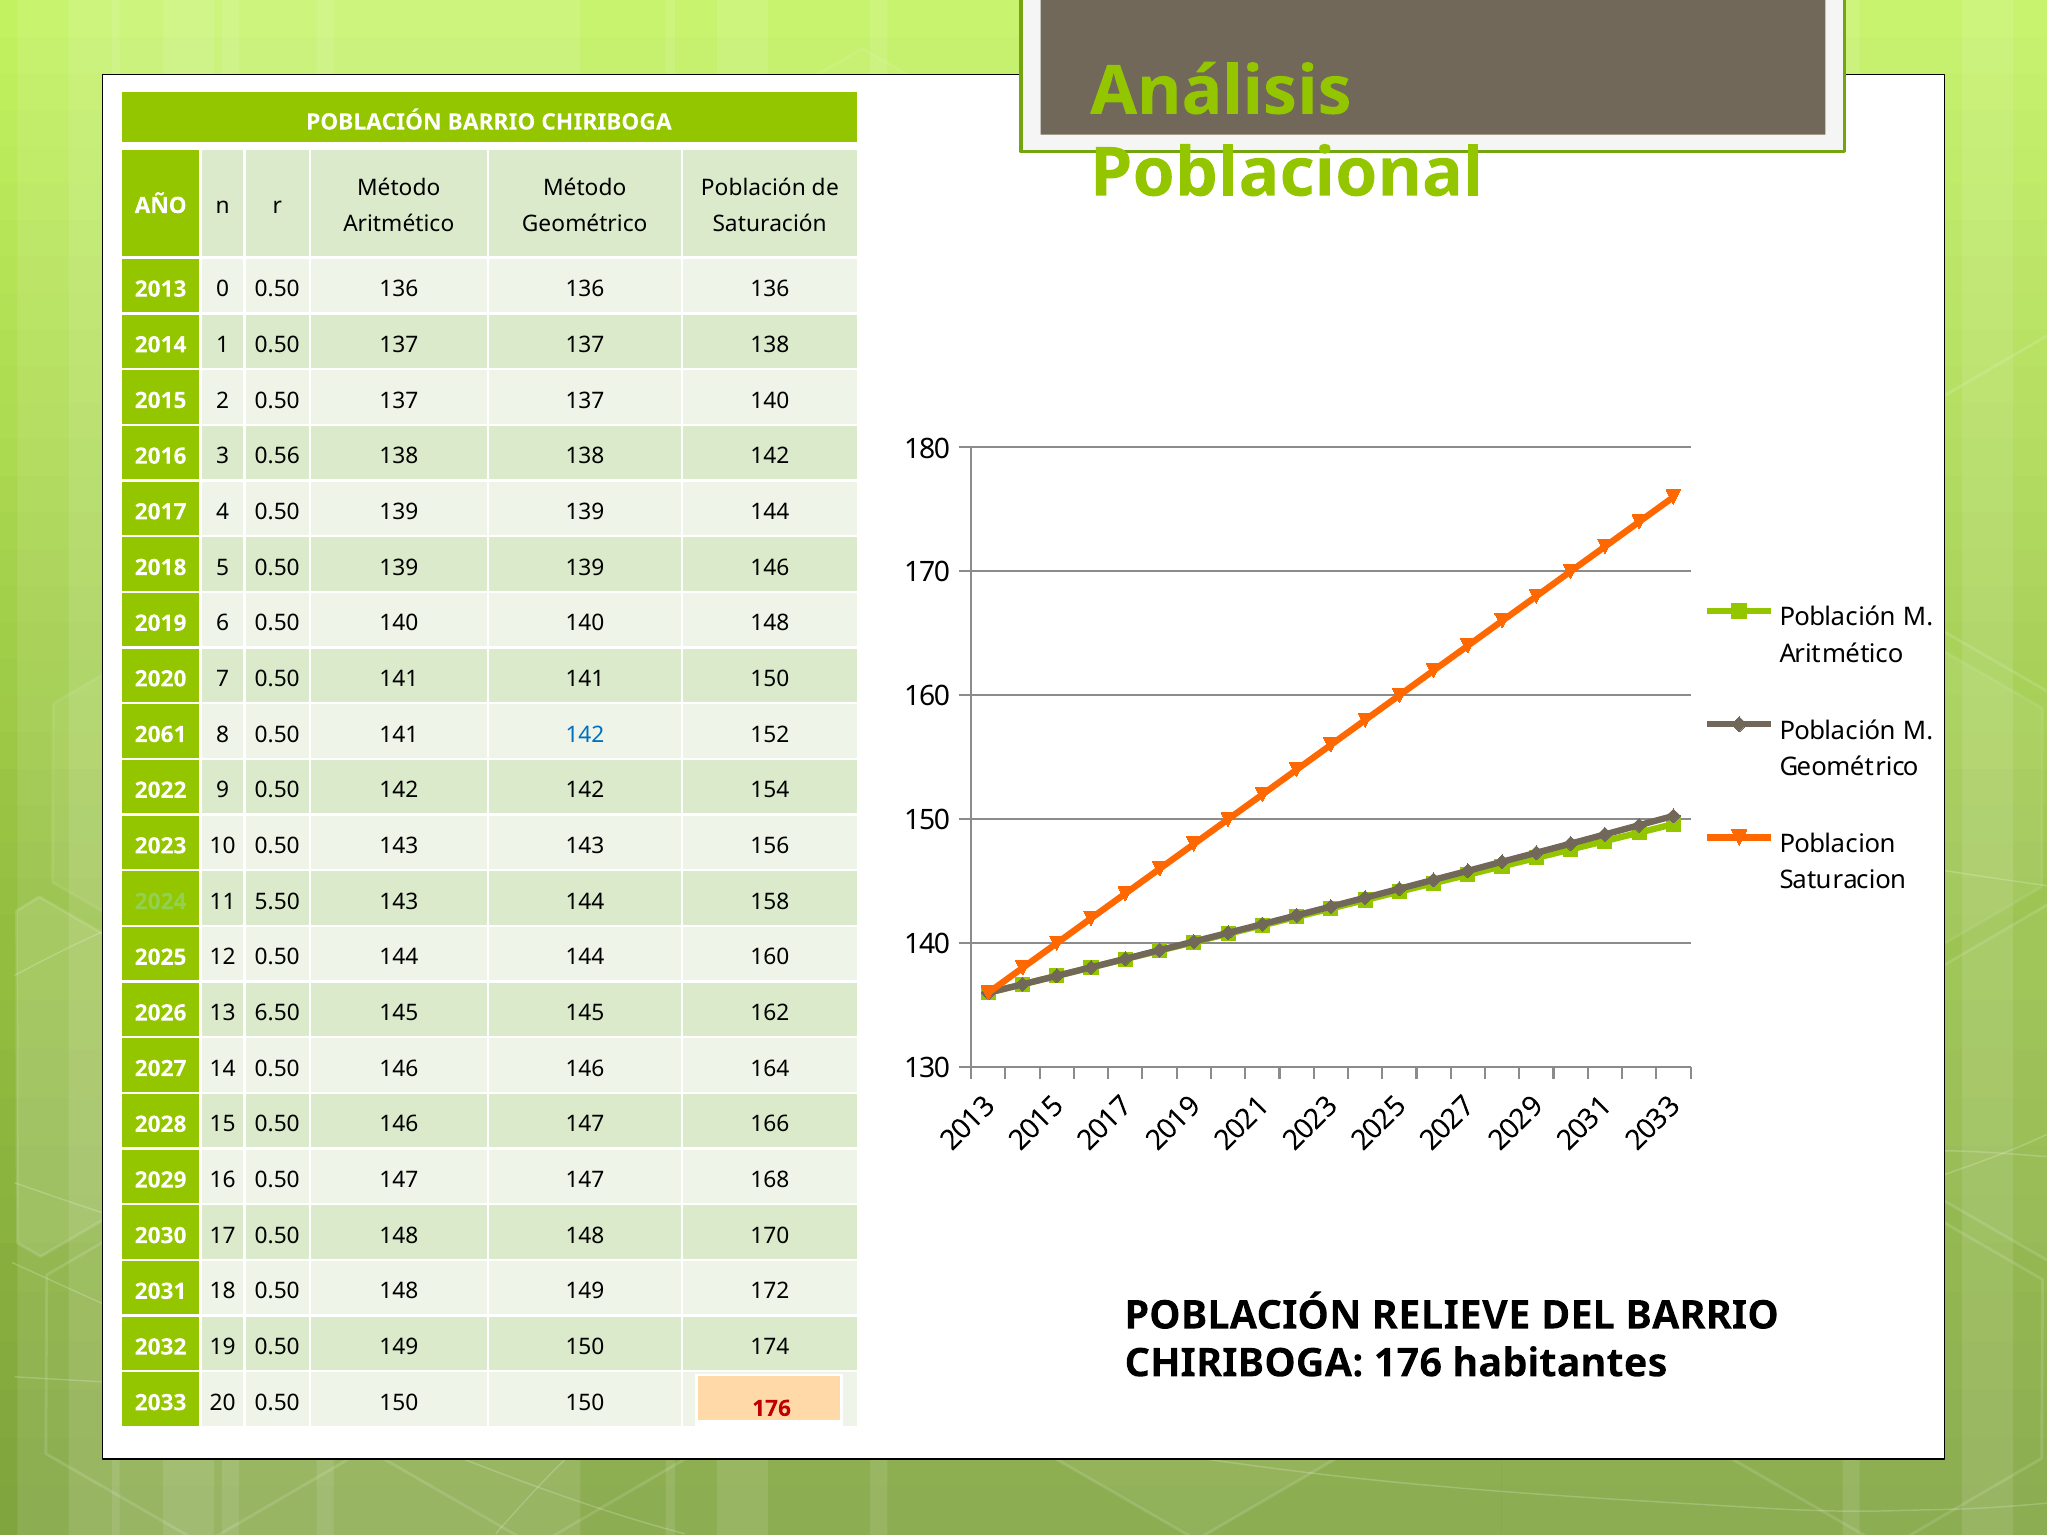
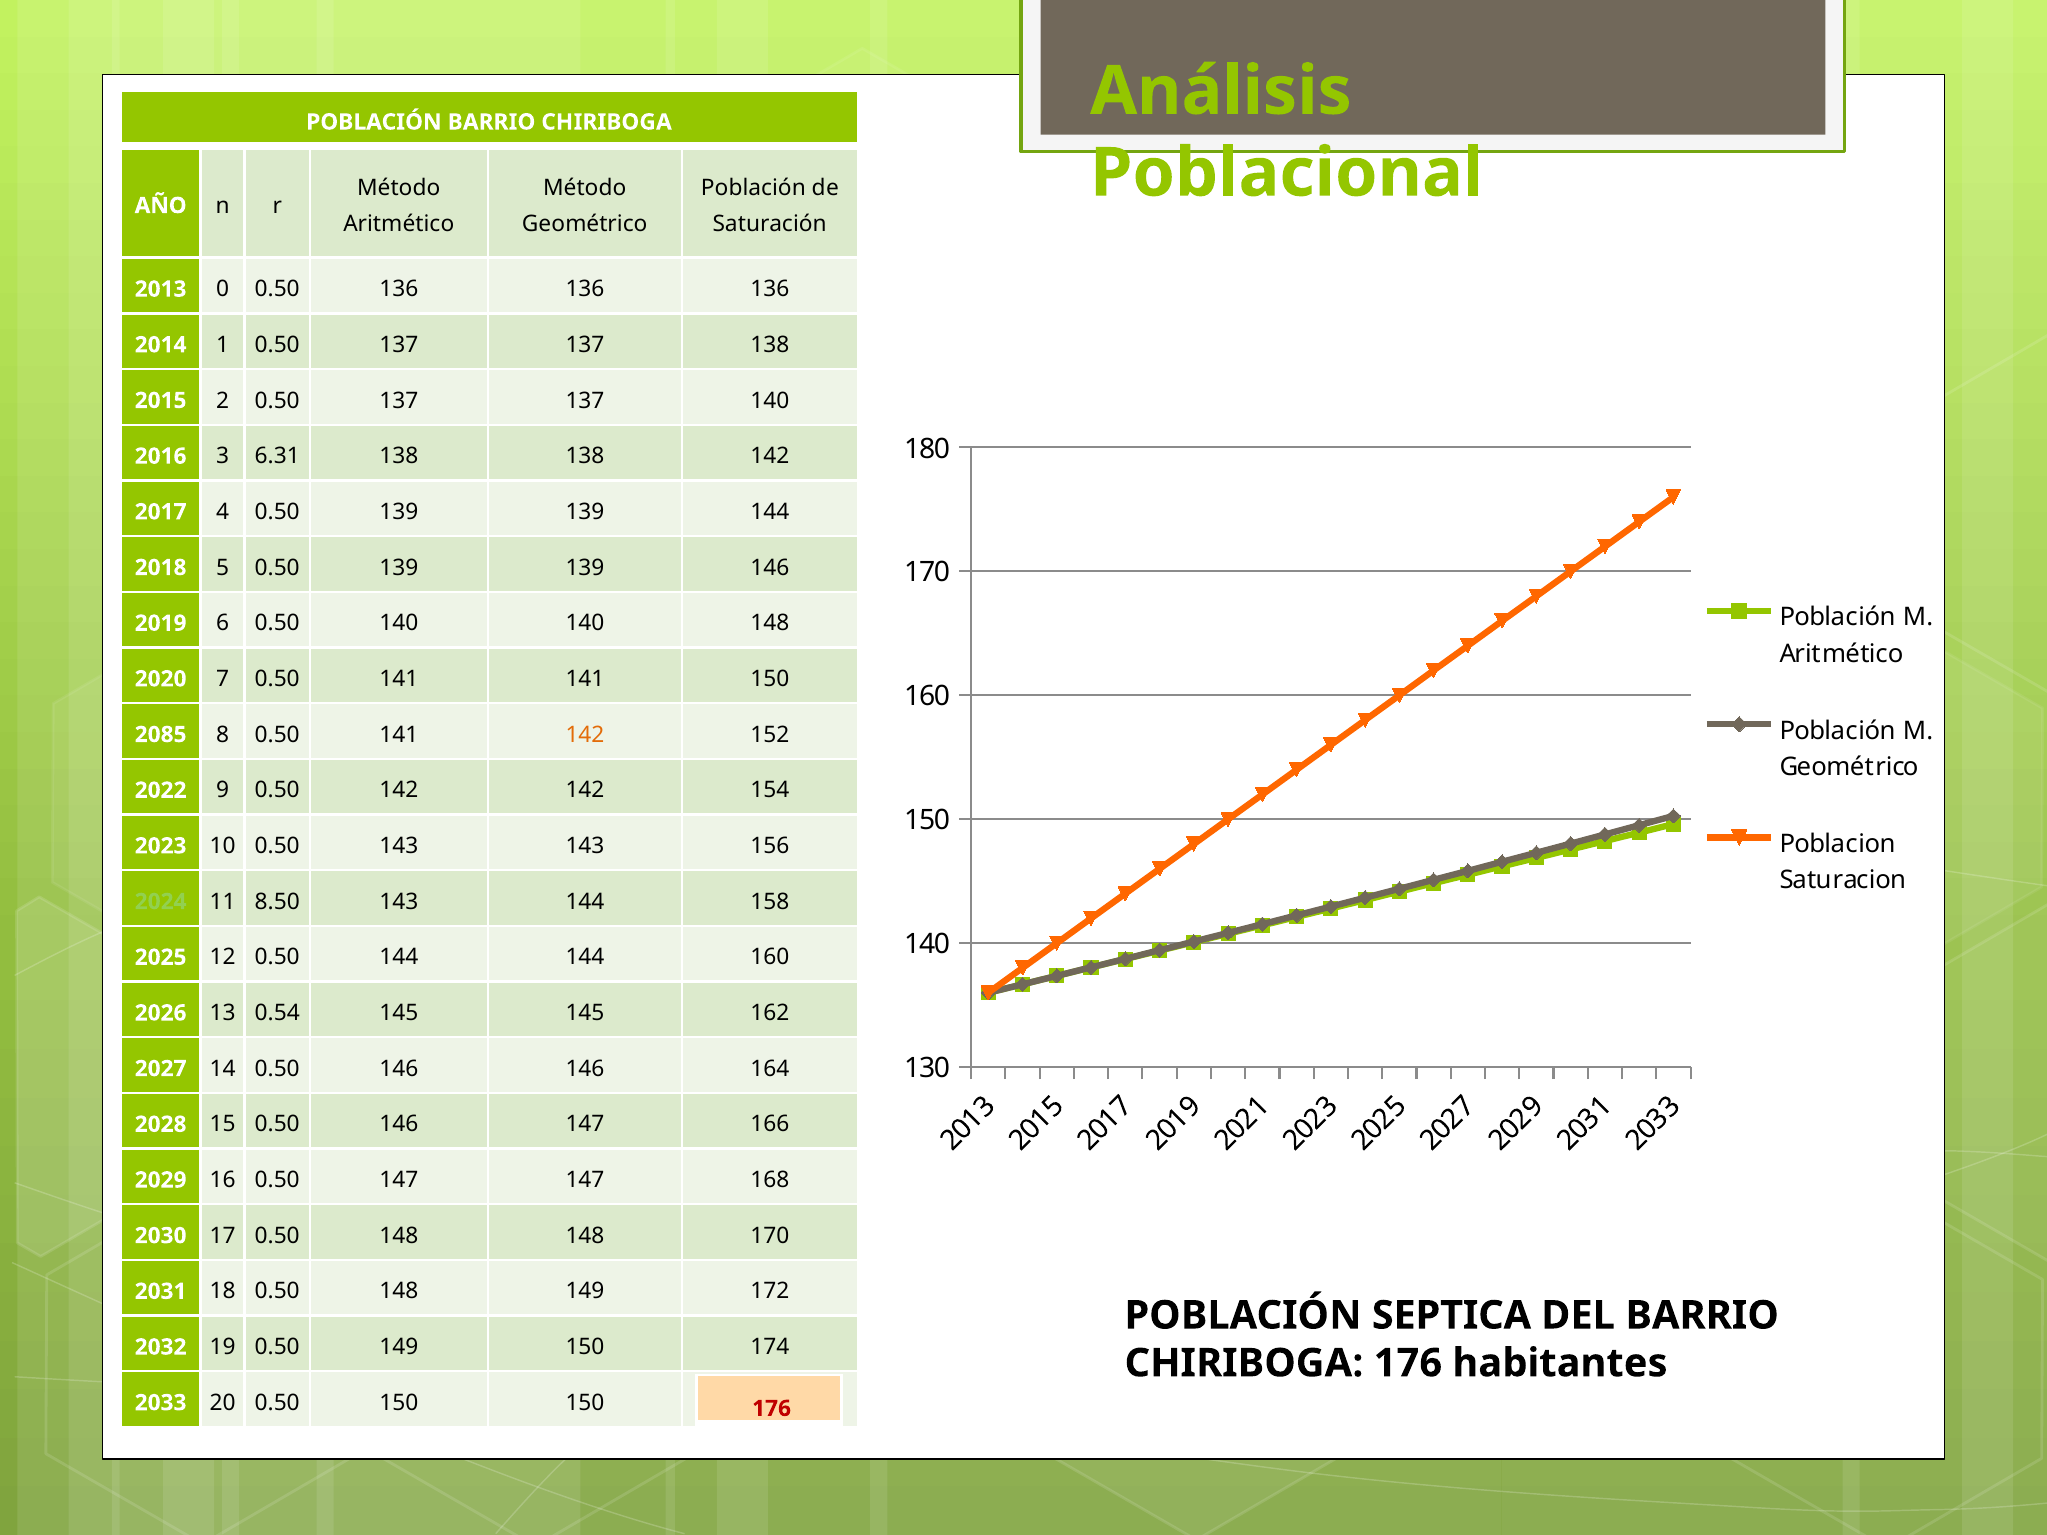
0.56: 0.56 -> 6.31
2061: 2061 -> 2085
142 at (585, 735) colour: blue -> orange
5.50: 5.50 -> 8.50
6.50: 6.50 -> 0.54
RELIEVE: RELIEVE -> SEPTICA
